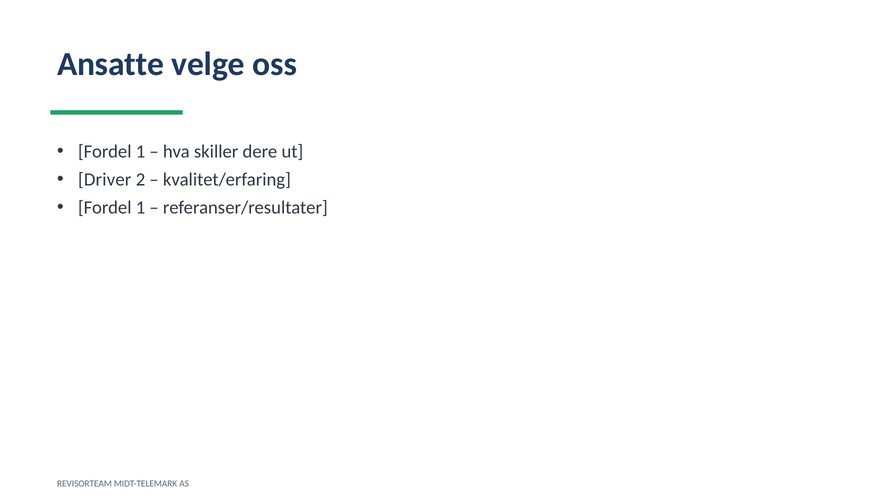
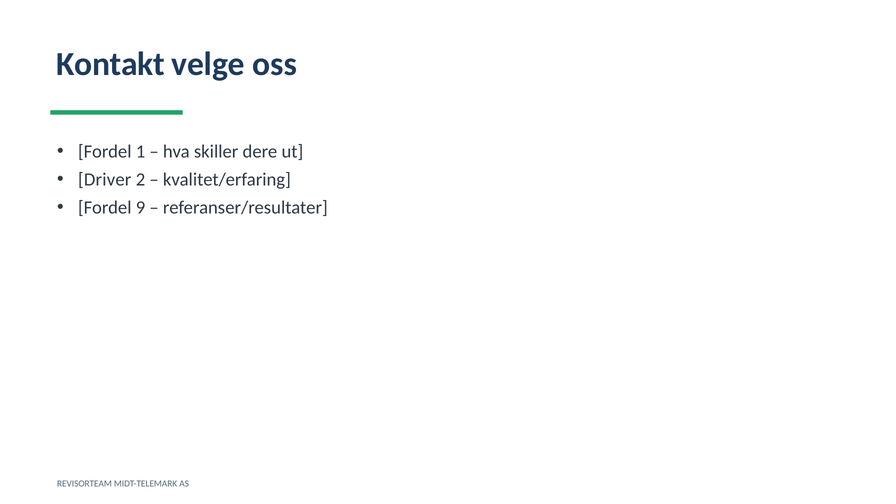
Ansatte: Ansatte -> Kontakt
1 at (141, 208): 1 -> 9
